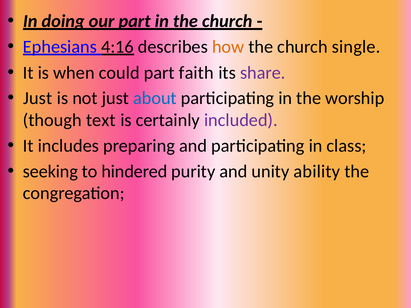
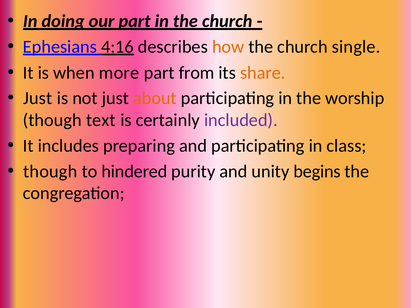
could: could -> more
faith: faith -> from
share colour: purple -> orange
about colour: blue -> orange
seeking at (50, 171): seeking -> though
ability: ability -> begins
